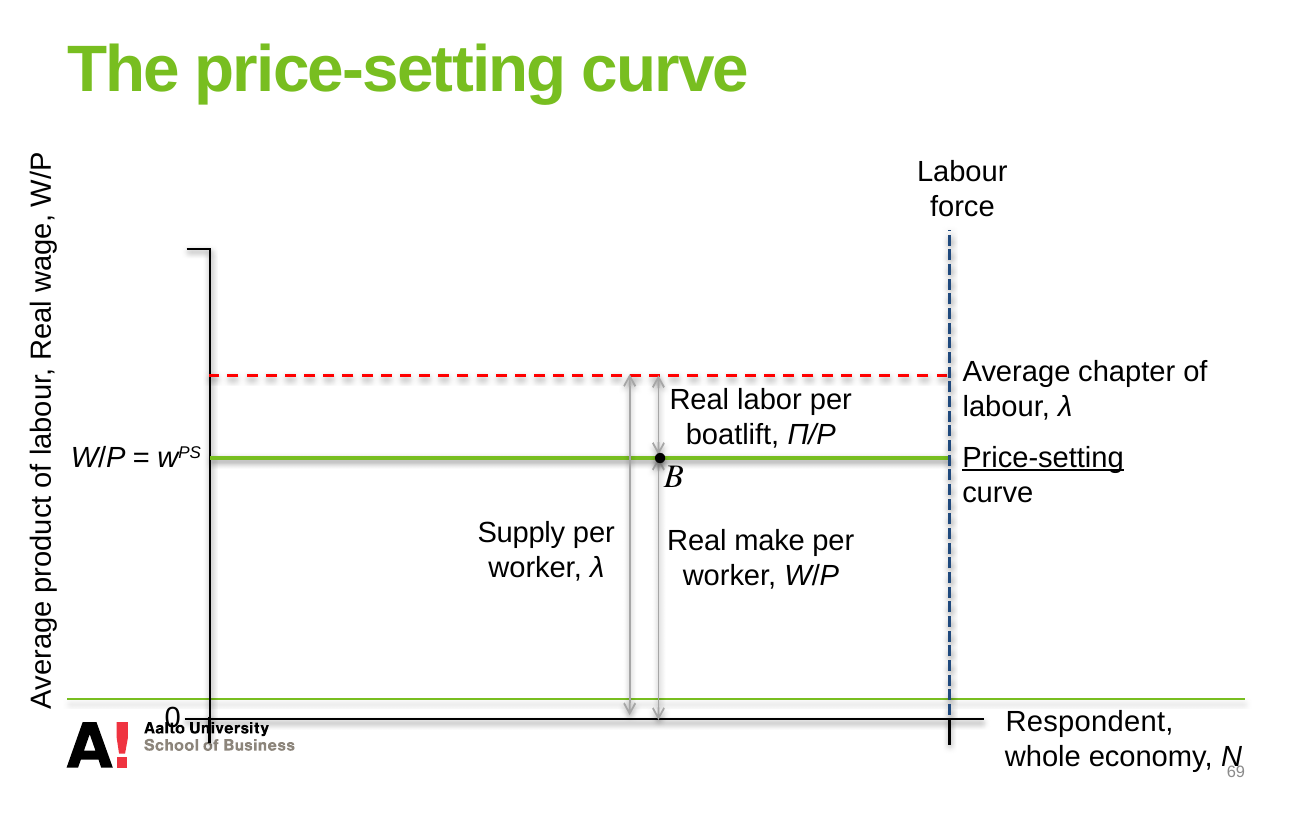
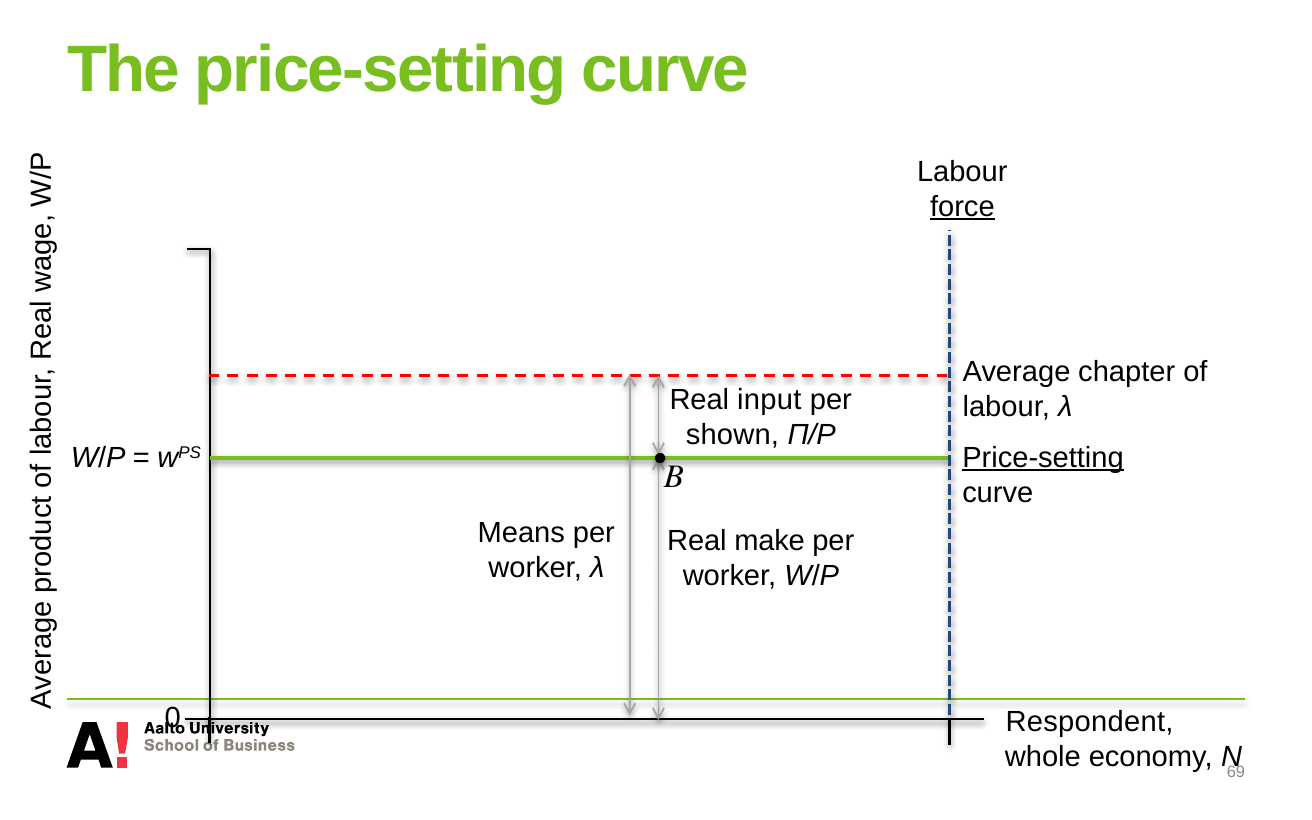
force underline: none -> present
labor: labor -> input
boatlift: boatlift -> shown
Supply: Supply -> Means
